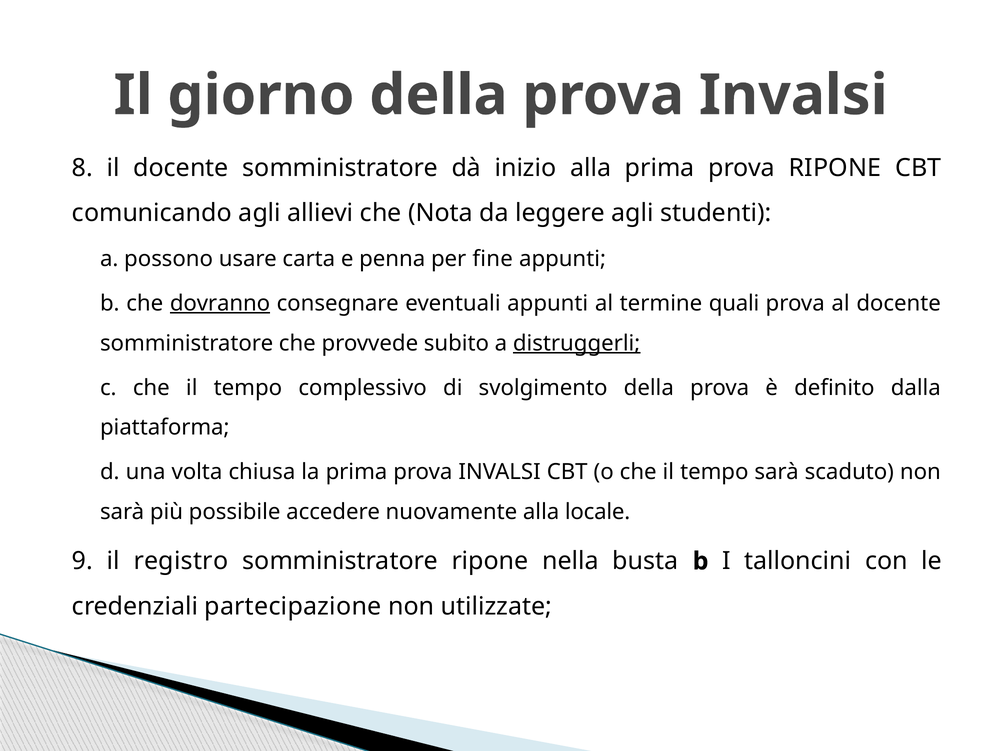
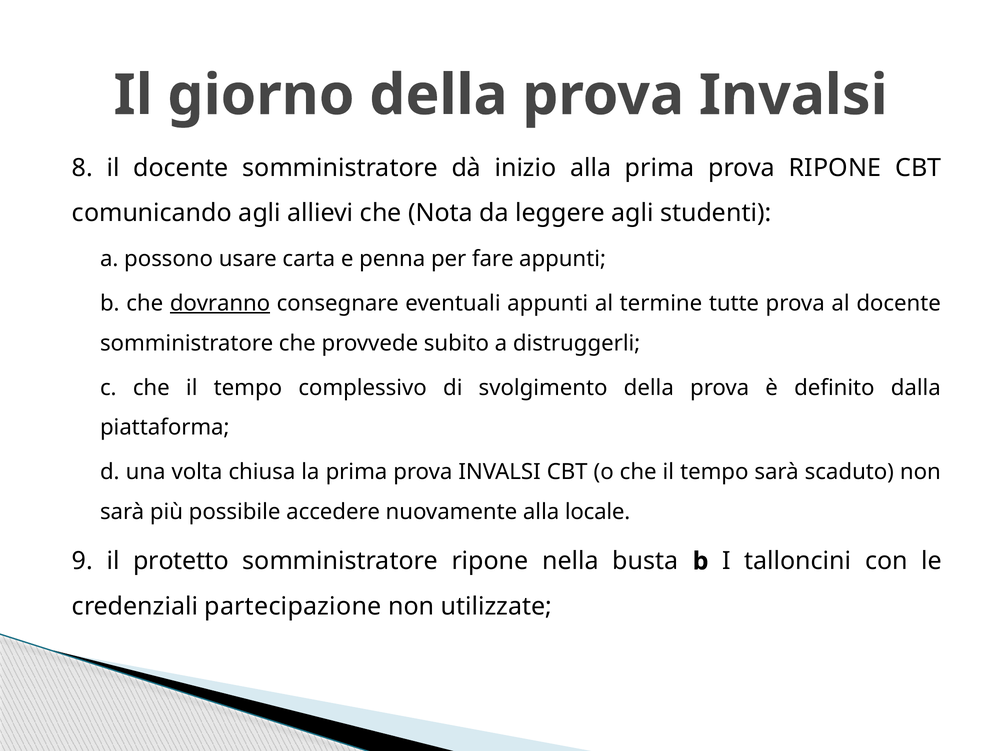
fine: fine -> fare
quali: quali -> tutte
distruggerli underline: present -> none
registro: registro -> protetto
